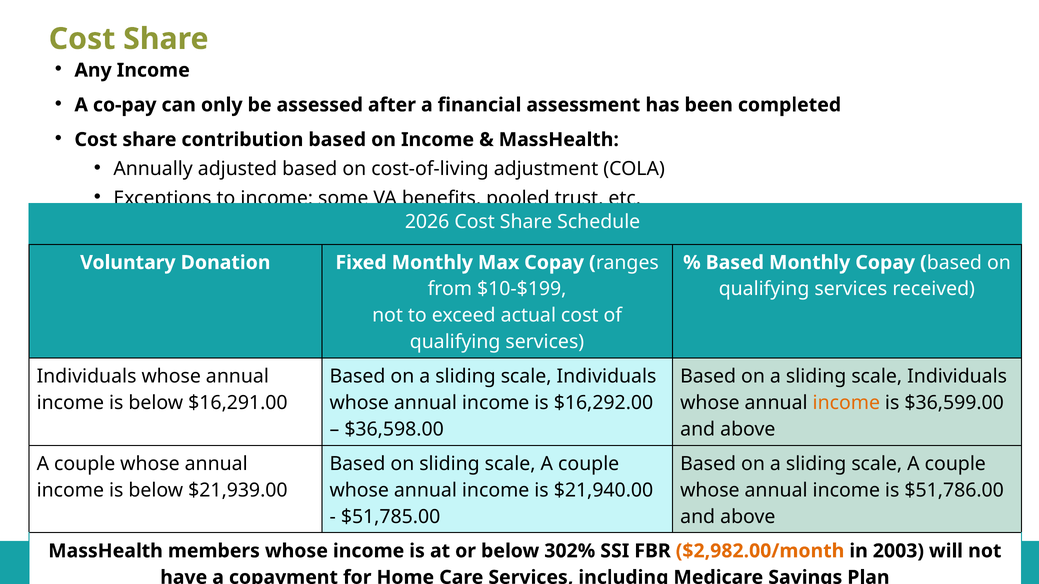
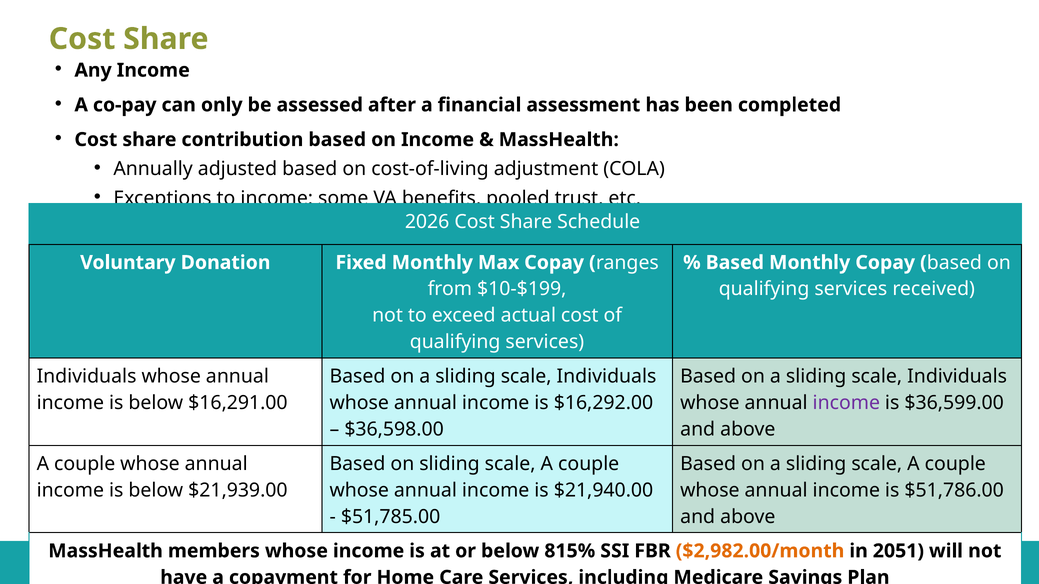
income at (846, 403) colour: orange -> purple
302%: 302% -> 815%
2003: 2003 -> 2051
